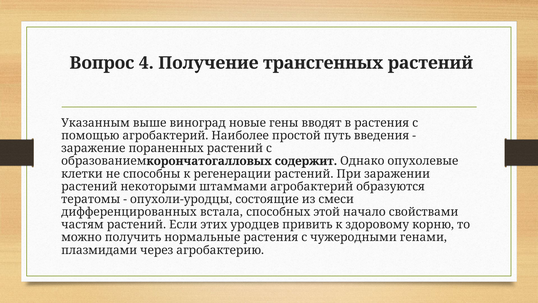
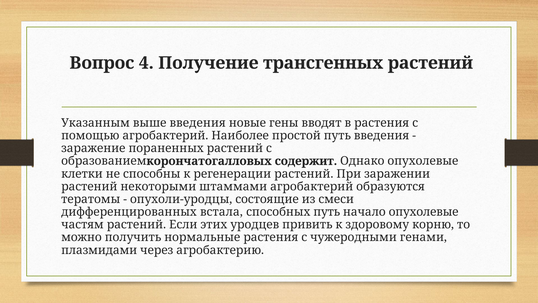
выше виноград: виноград -> введения
способных этой: этой -> путь
начало свойствами: свойствами -> опухолевые
